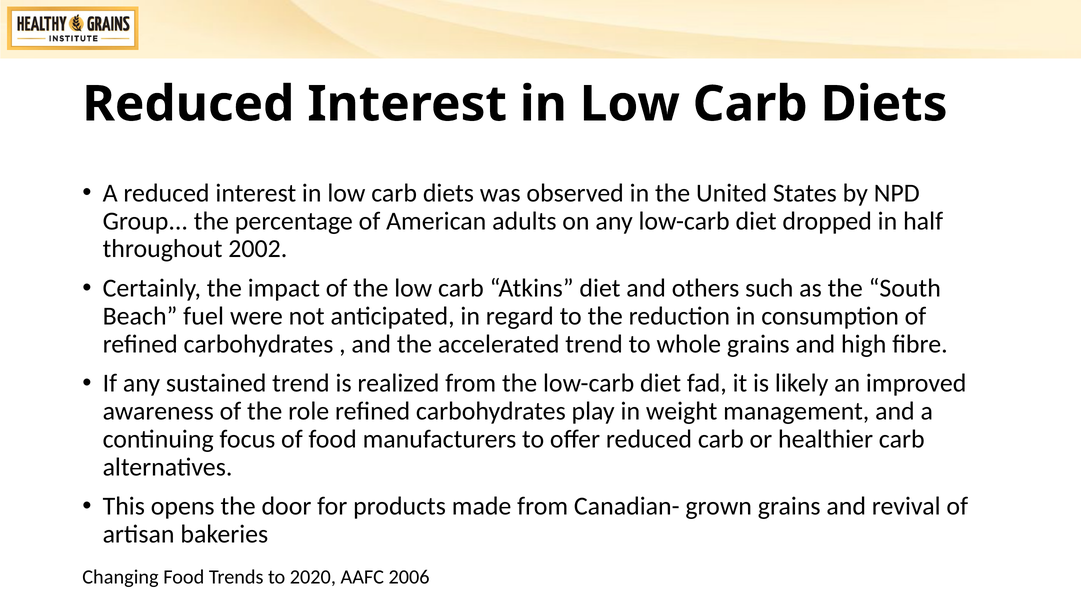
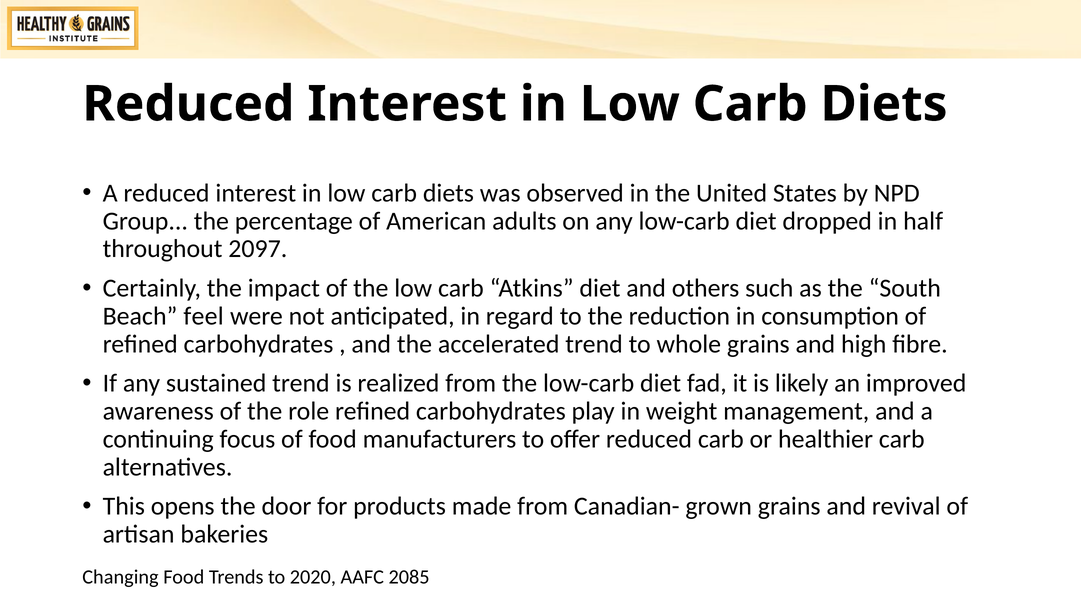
2002: 2002 -> 2097
fuel: fuel -> feel
2006: 2006 -> 2085
